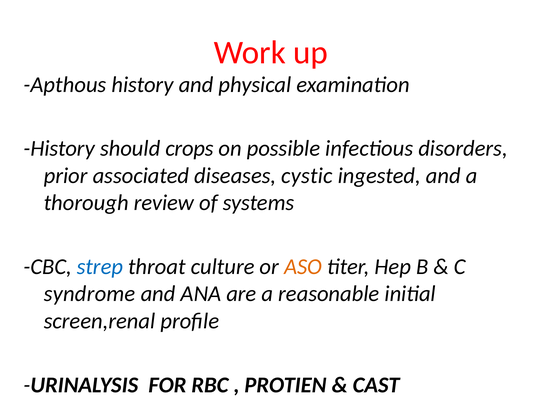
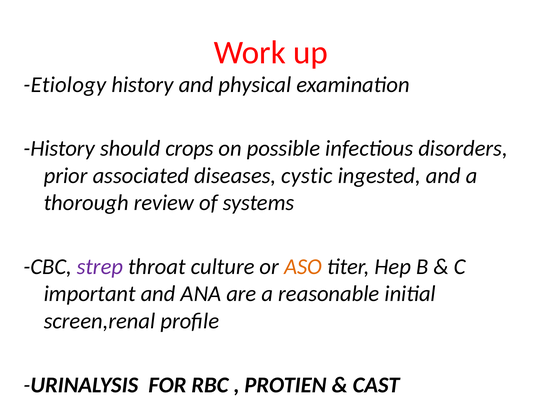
Apthous: Apthous -> Etiology
strep colour: blue -> purple
syndrome: syndrome -> important
